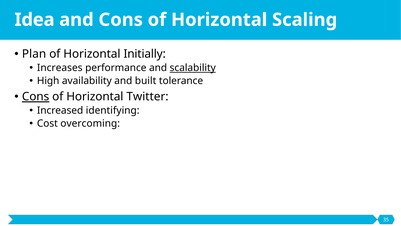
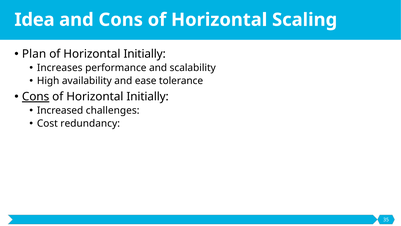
scalability underline: present -> none
built: built -> ease
Twitter at (148, 97): Twitter -> Initially
identifying: identifying -> challenges
overcoming: overcoming -> redundancy
